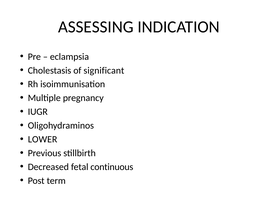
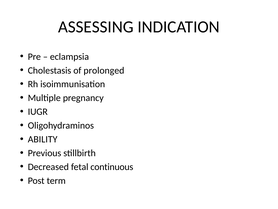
significant: significant -> prolonged
LOWER: LOWER -> ABILITY
